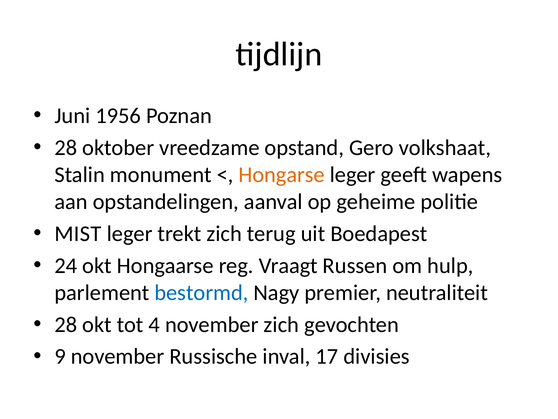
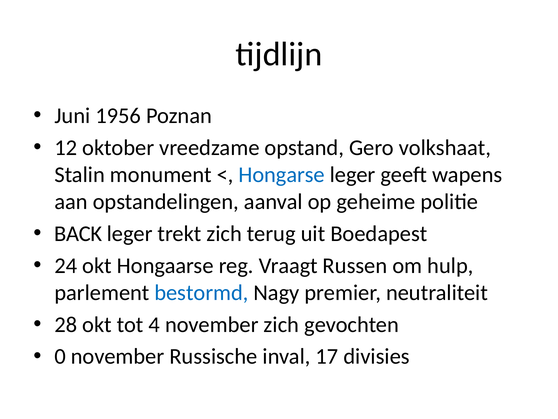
28 at (66, 147): 28 -> 12
Hongarse colour: orange -> blue
MIST: MIST -> BACK
9: 9 -> 0
